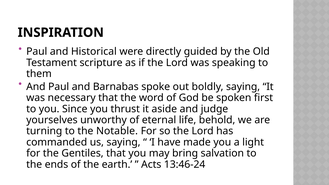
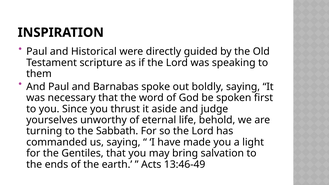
Notable: Notable -> Sabbath
13:46-24: 13:46-24 -> 13:46-49
